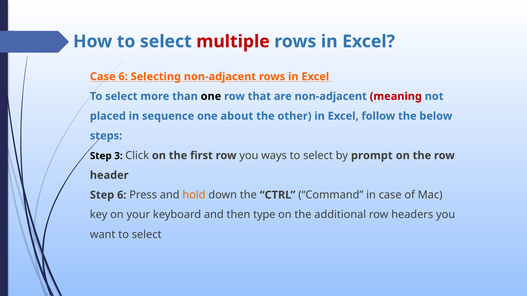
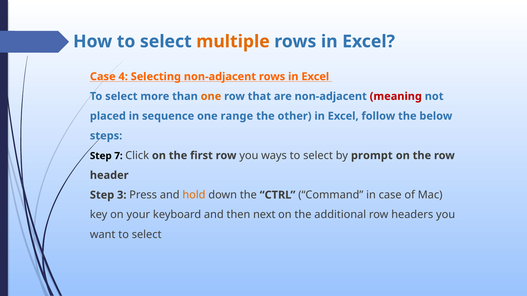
multiple colour: red -> orange
Case 6: 6 -> 4
one at (211, 96) colour: black -> orange
about: about -> range
3: 3 -> 7
Step 6: 6 -> 3
type: type -> next
